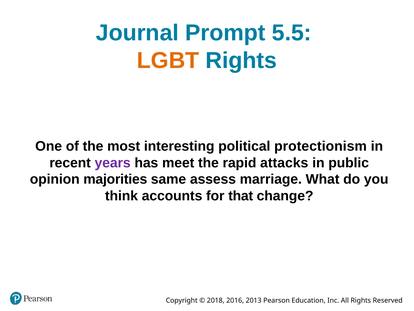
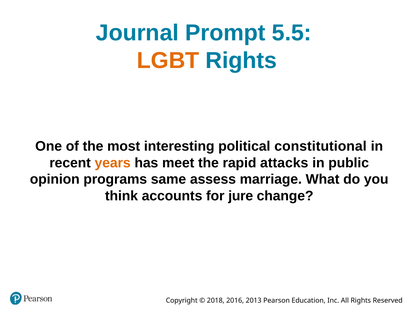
protectionism: protectionism -> constitutional
years colour: purple -> orange
majorities: majorities -> programs
that: that -> jure
